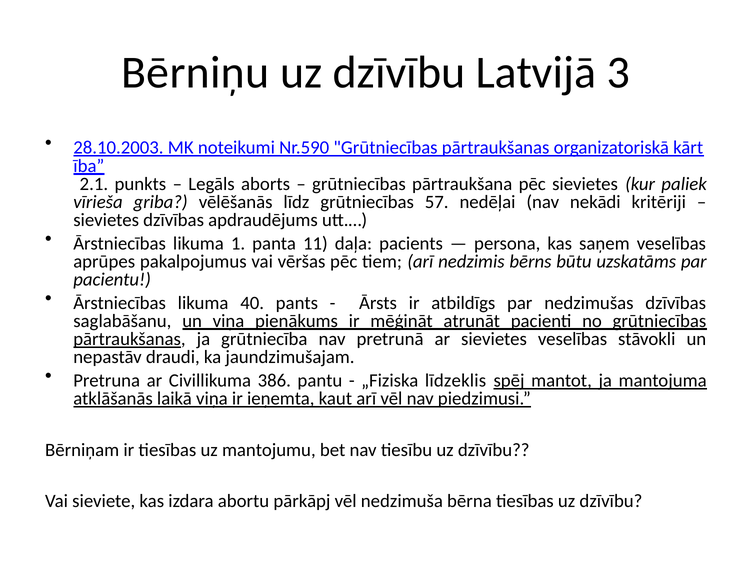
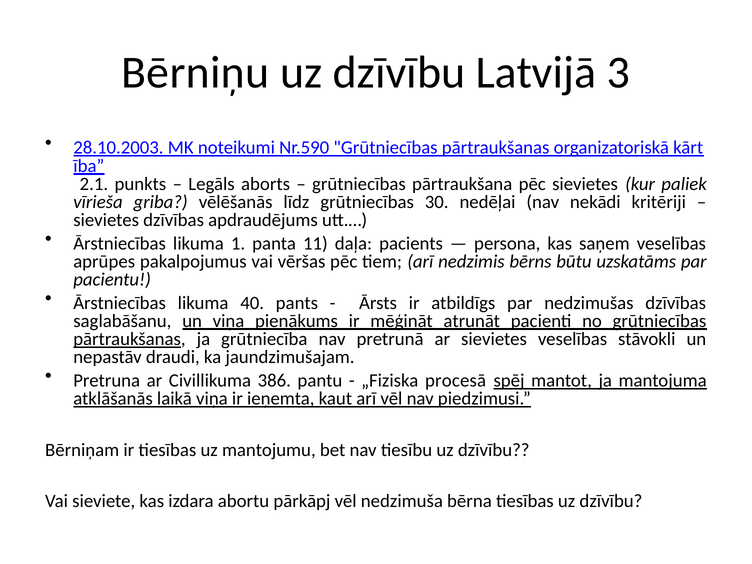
57: 57 -> 30
līdzeklis: līdzeklis -> procesā
